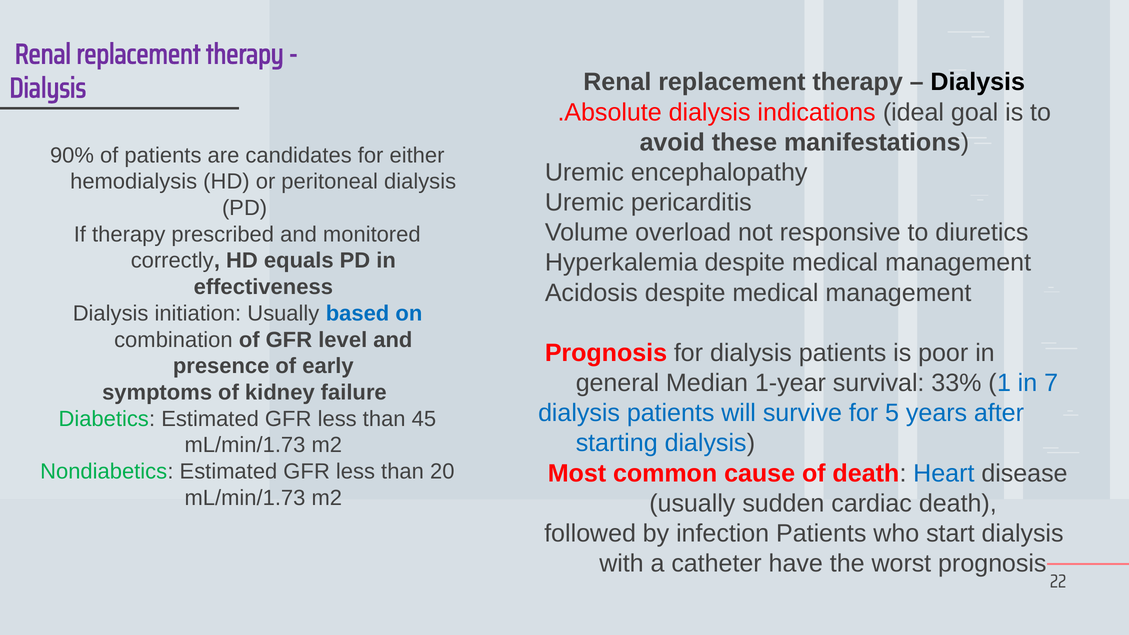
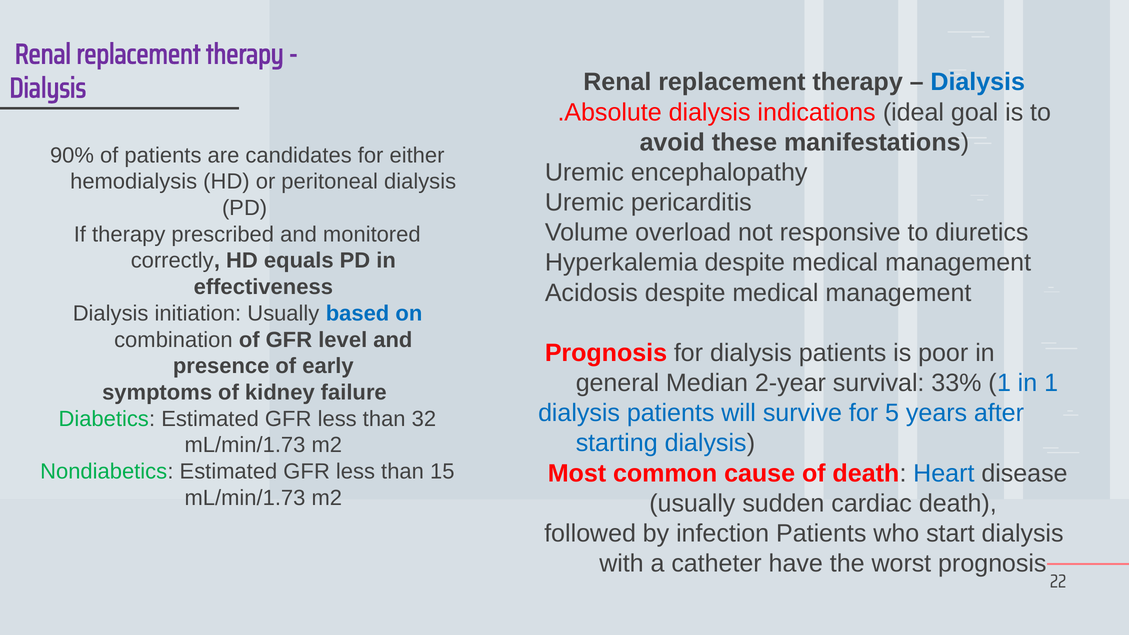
Dialysis at (978, 82) colour: black -> blue
1-year: 1-year -> 2-year
in 7: 7 -> 1
45: 45 -> 32
20: 20 -> 15
